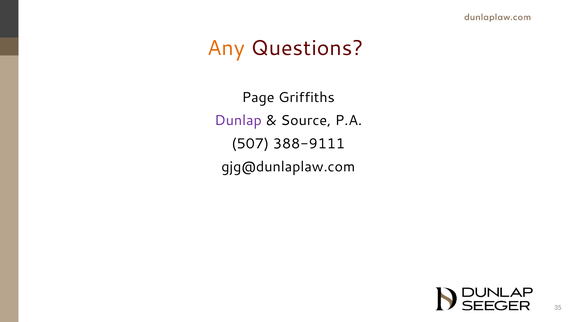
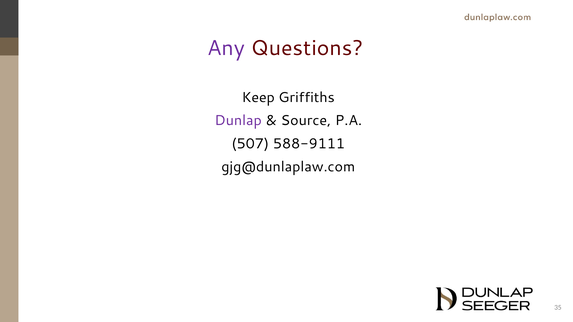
Any colour: orange -> purple
Page: Page -> Keep
388-9111: 388-9111 -> 588-9111
